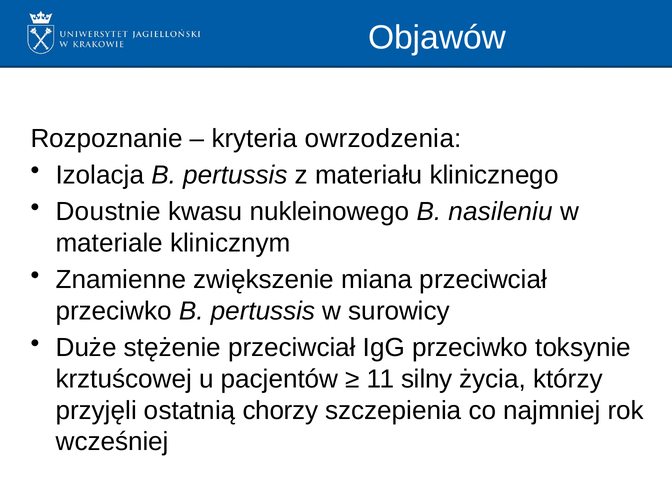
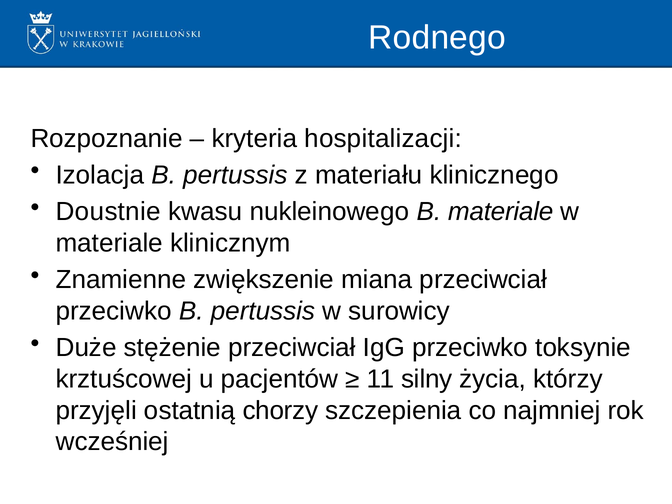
Objawów: Objawów -> Rodnego
owrzodzenia: owrzodzenia -> hospitalizacji
B nasileniu: nasileniu -> materiale
